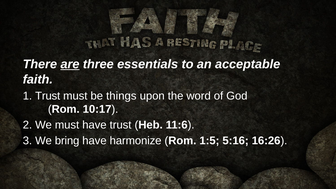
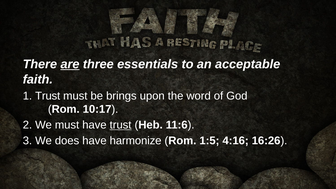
things: things -> brings
trust at (121, 125) underline: none -> present
bring: bring -> does
5:16: 5:16 -> 4:16
